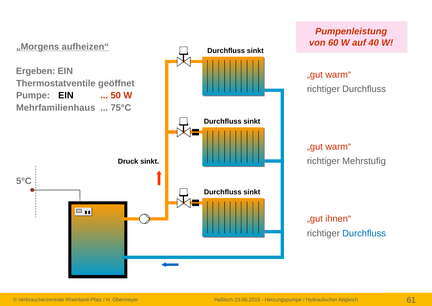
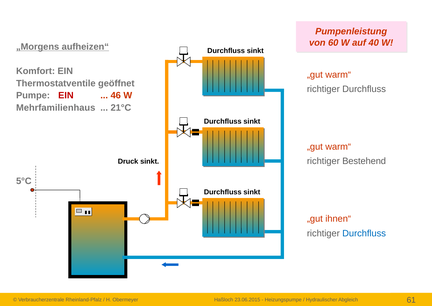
Ergeben: Ergeben -> Komfort
EIN at (66, 95) colour: black -> red
50: 50 -> 46
75°C: 75°C -> 21°C
Mehrstufig: Mehrstufig -> Bestehend
